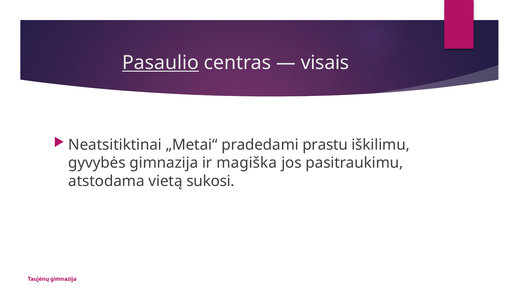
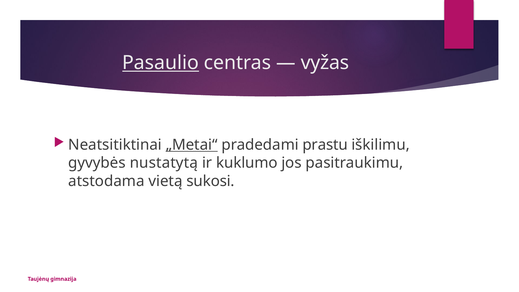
visais: visais -> vyžas
„Metai“ underline: none -> present
gyvybės gimnazija: gimnazija -> nustatytą
magiška: magiška -> kuklumo
